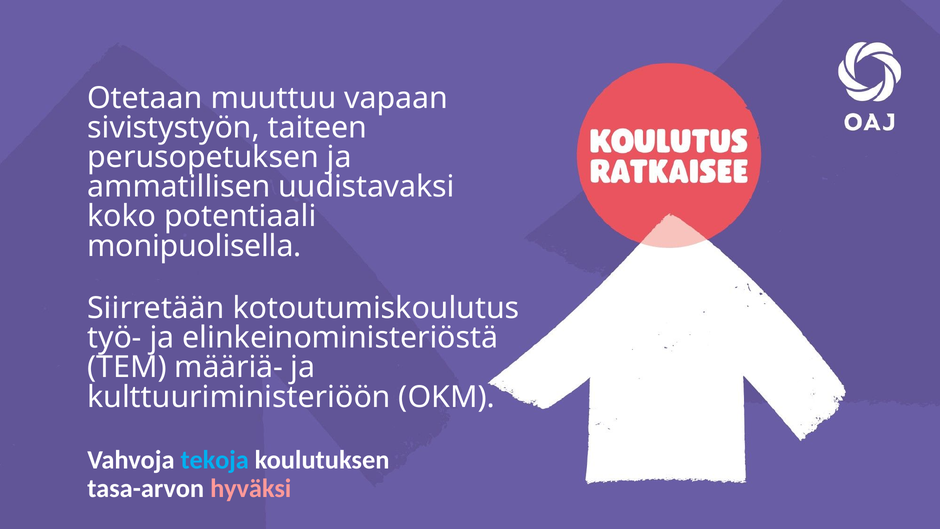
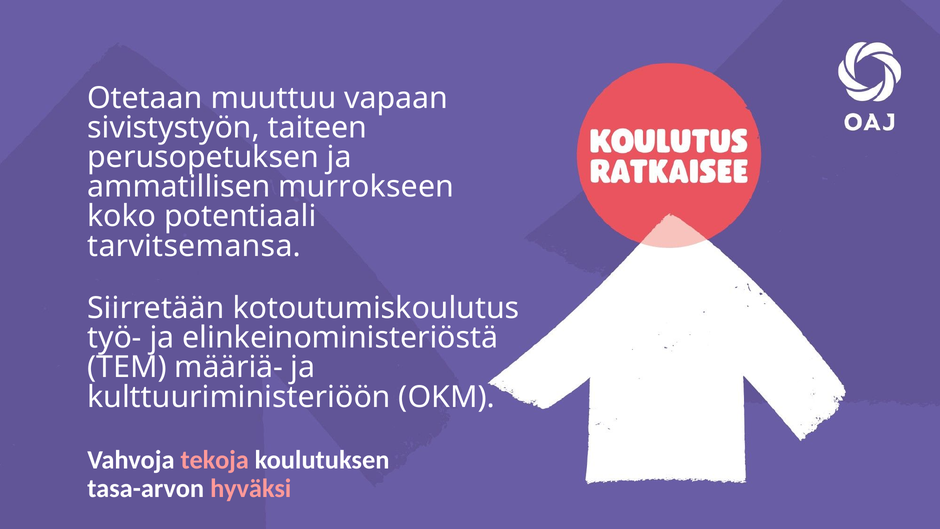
uudistavaksi: uudistavaksi -> murrokseen
monipuolisella: monipuolisella -> tarvitsemansa
tekoja colour: light blue -> pink
